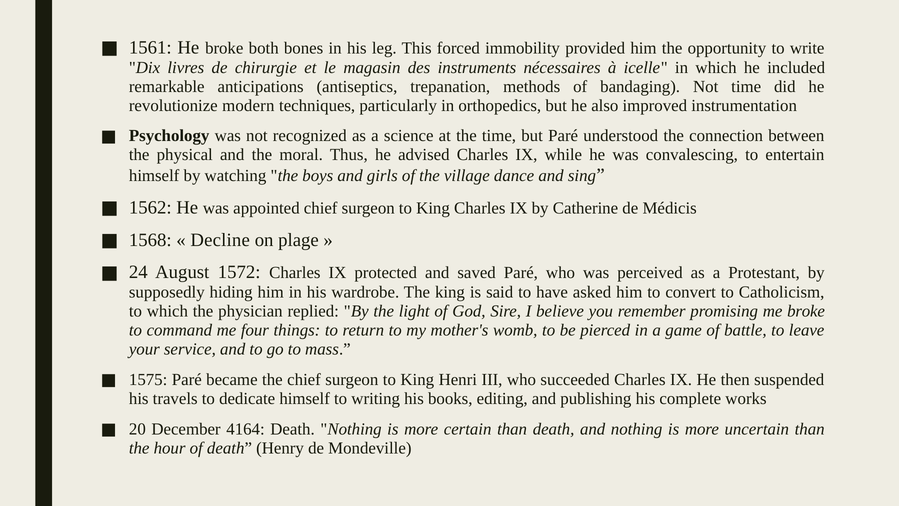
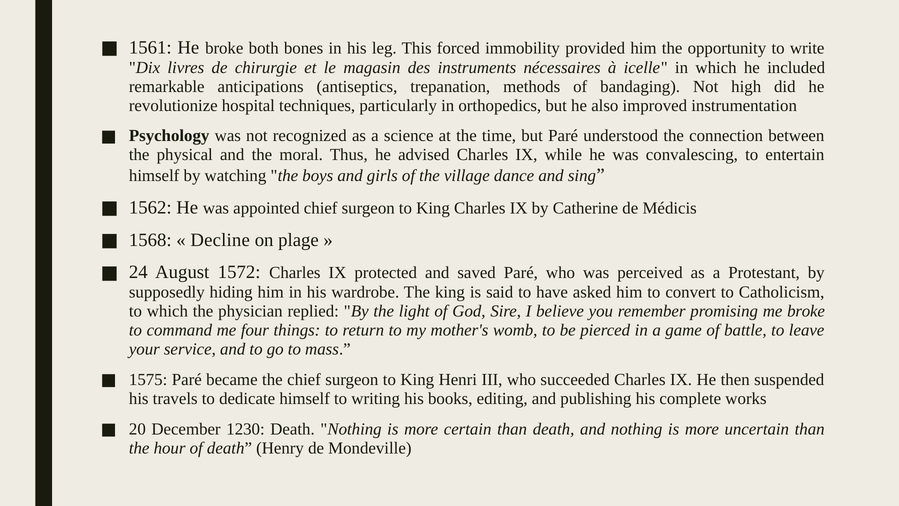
Not time: time -> high
modern: modern -> hospital
4164: 4164 -> 1230
